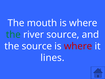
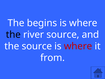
mouth: mouth -> begins
the at (13, 34) colour: green -> black
lines: lines -> from
